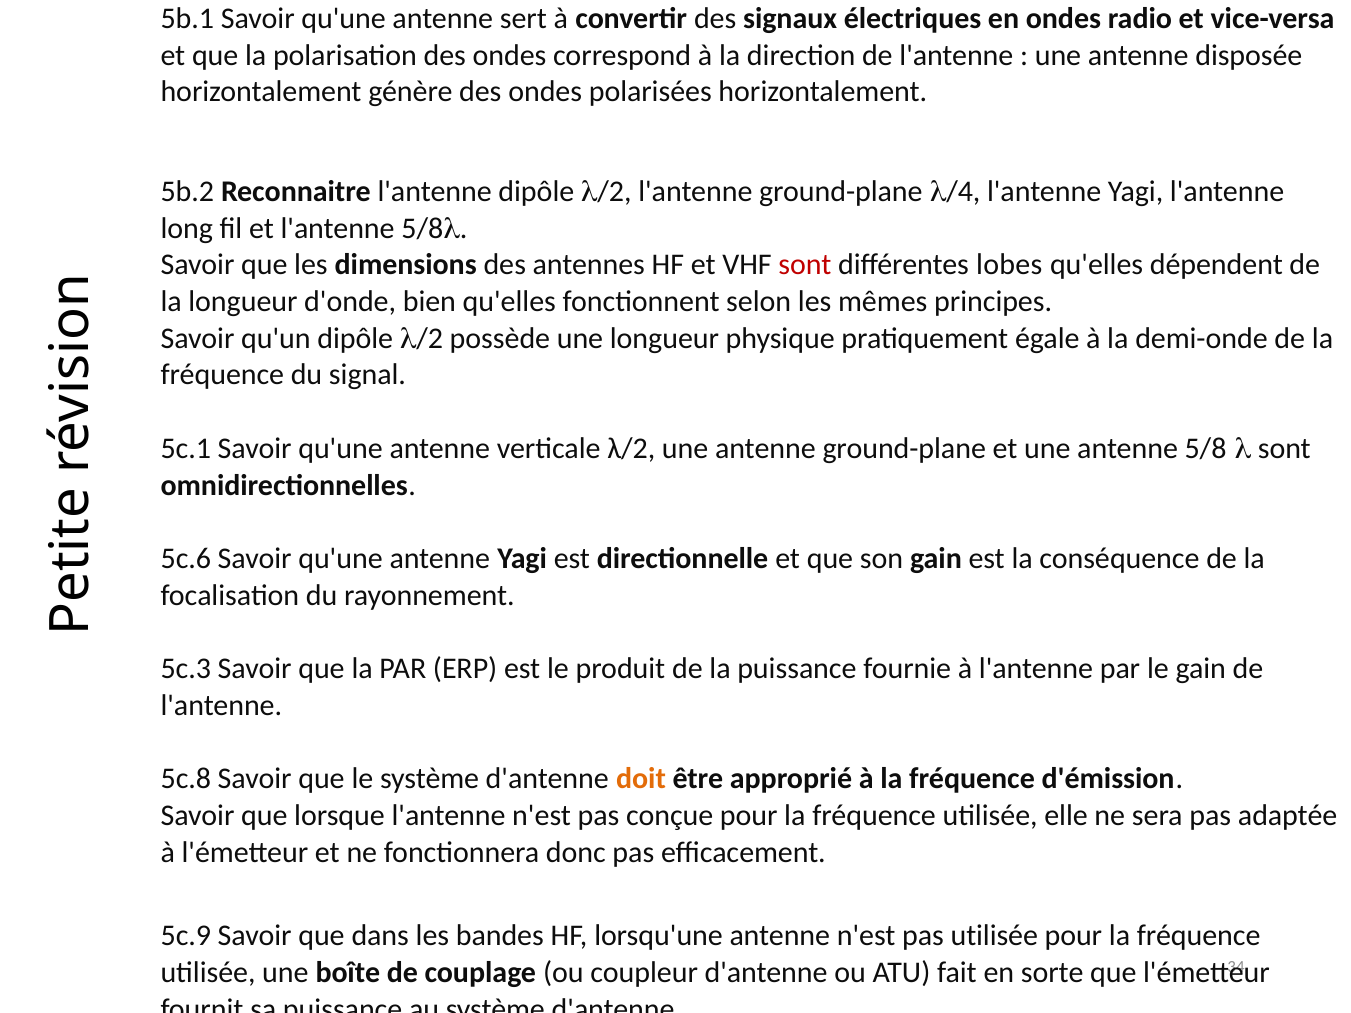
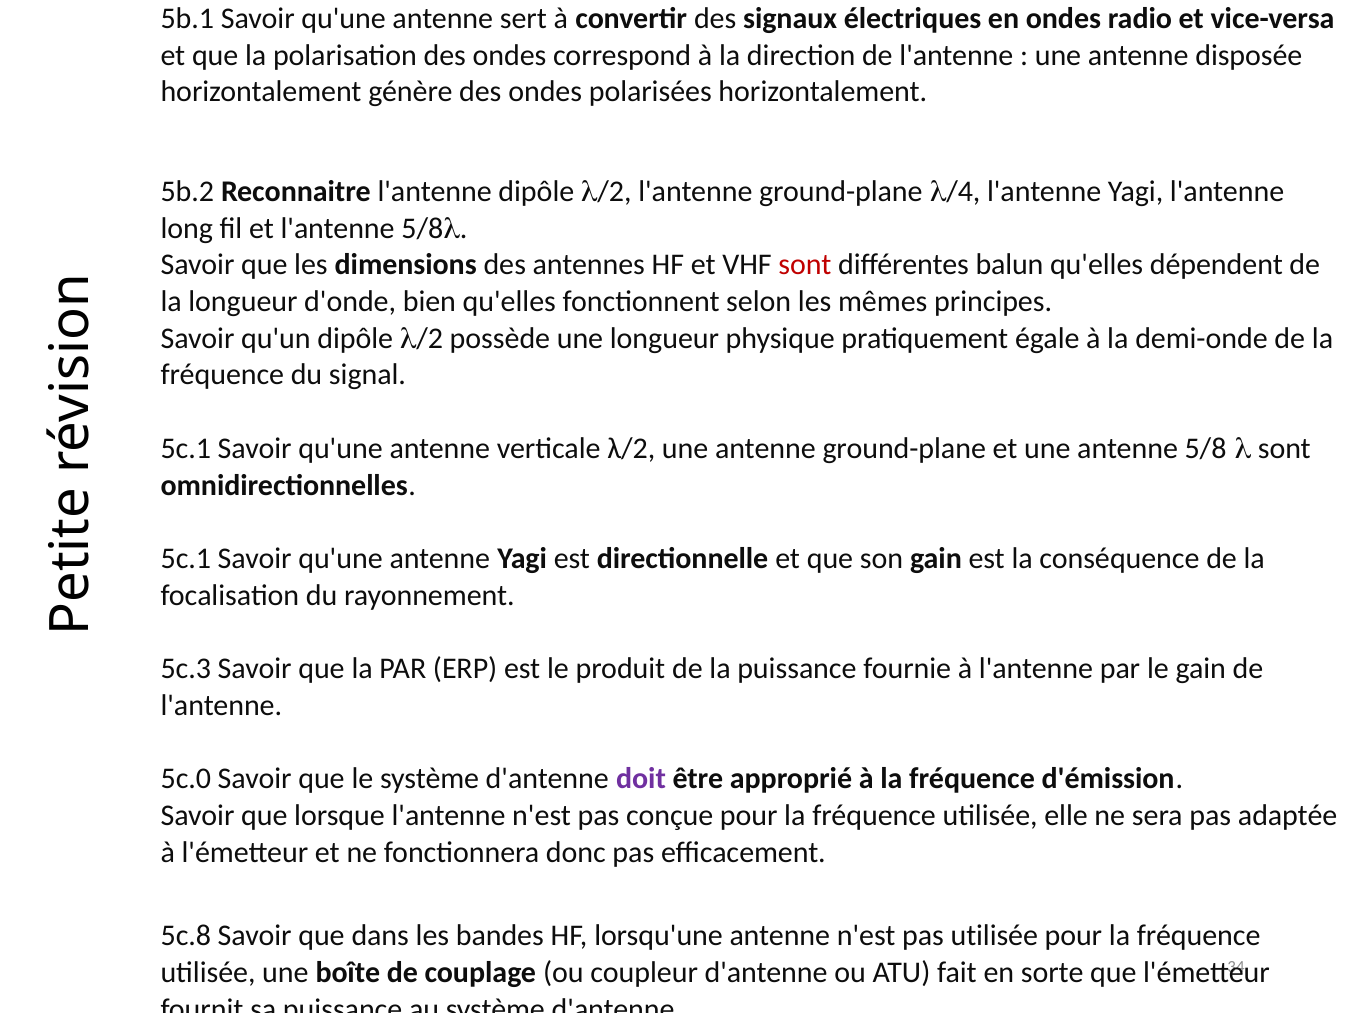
lobes: lobes -> balun
5c.6 at (186, 559): 5c.6 -> 5c.1
5c.8: 5c.8 -> 5c.0
doit colour: orange -> purple
5c.9: 5c.9 -> 5c.8
